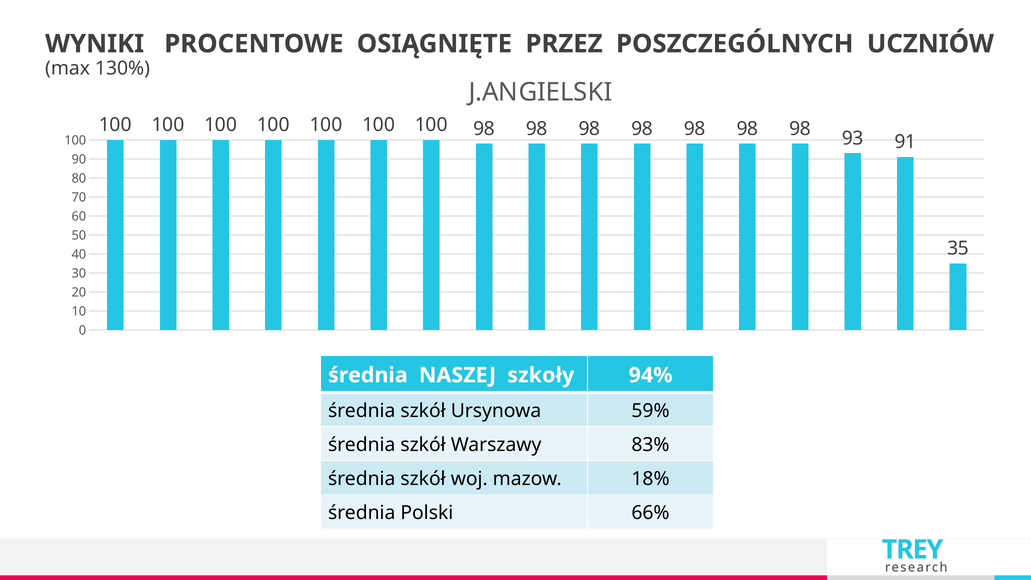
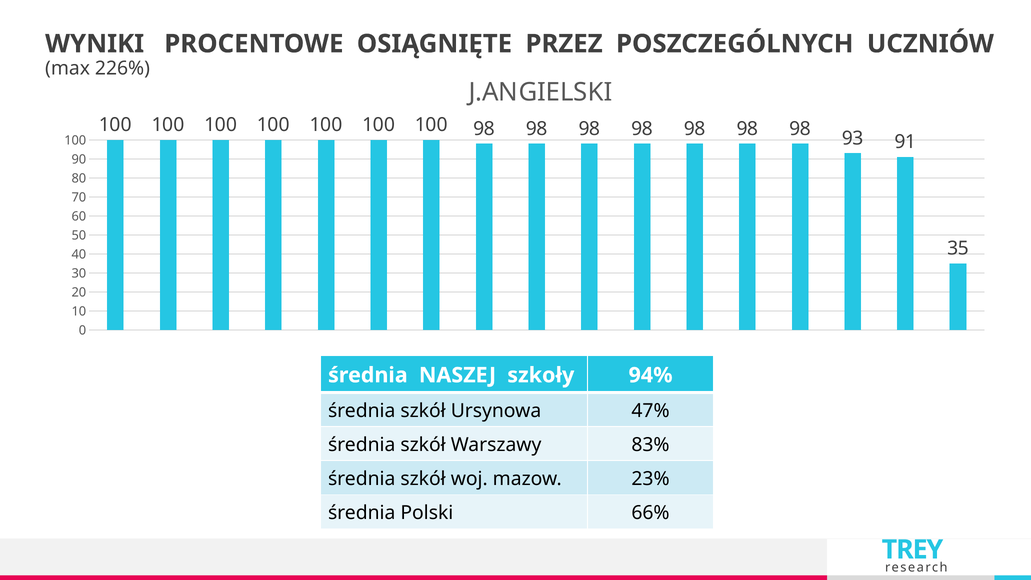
130%: 130% -> 226%
59%: 59% -> 47%
18%: 18% -> 23%
